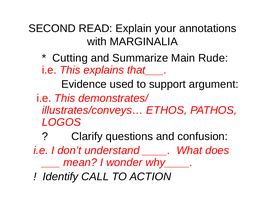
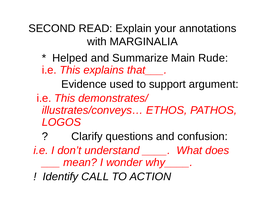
Cutting: Cutting -> Helped
